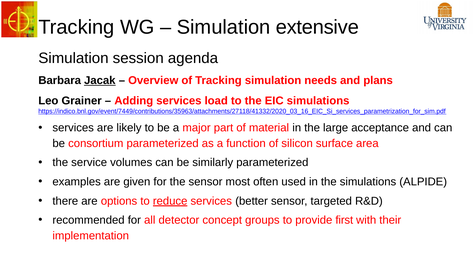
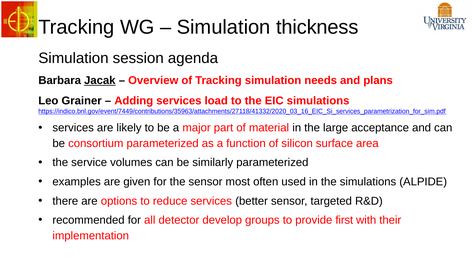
extensive: extensive -> thickness
reduce underline: present -> none
concept: concept -> develop
